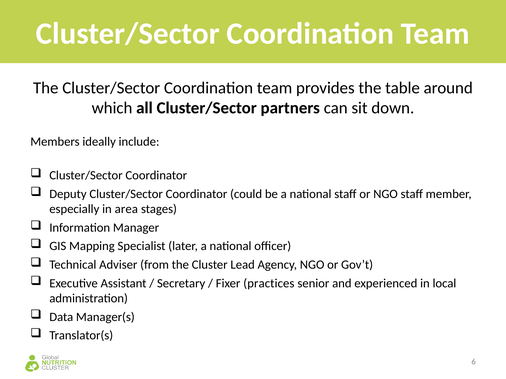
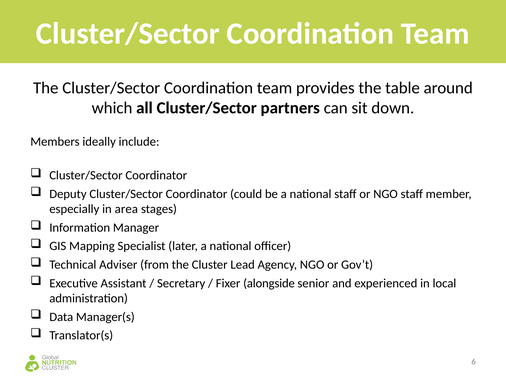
practices: practices -> alongside
